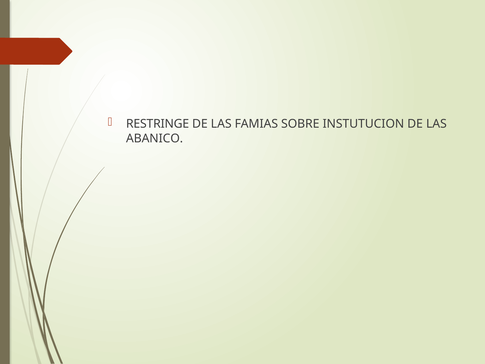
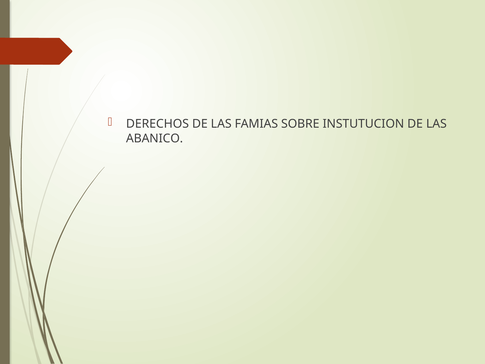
RESTRINGE: RESTRINGE -> DERECHOS
